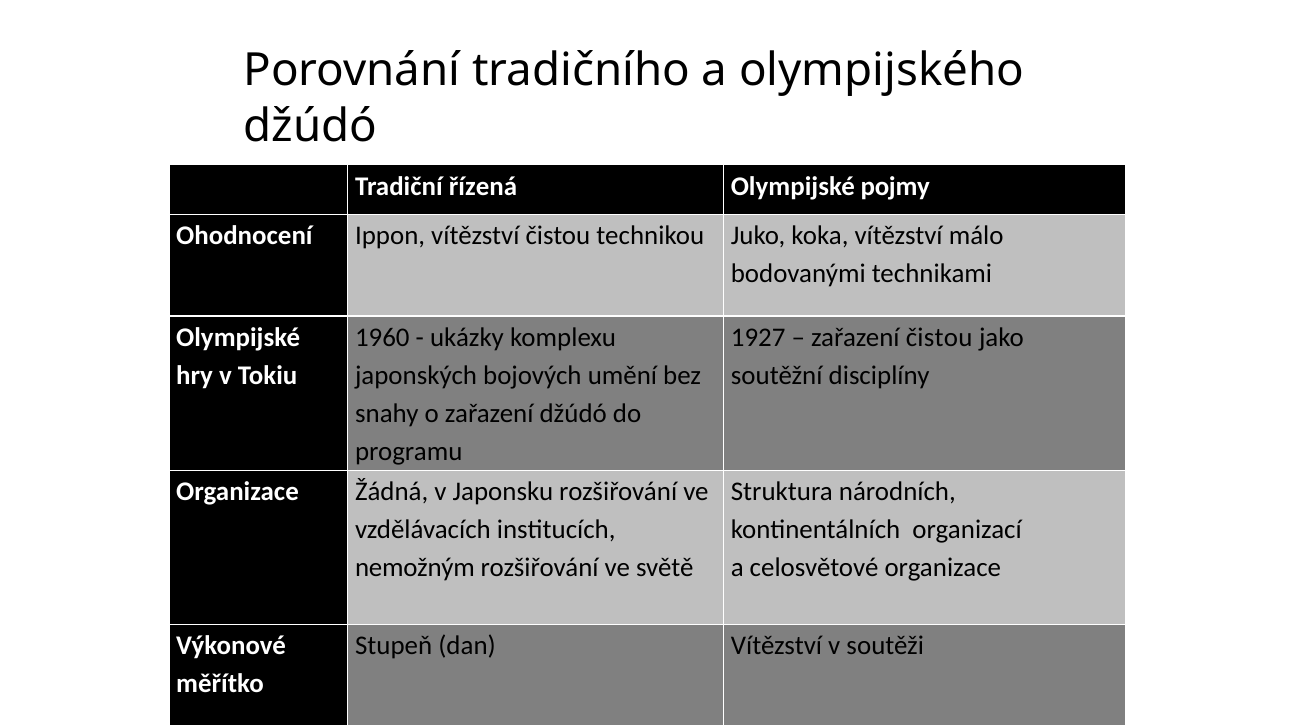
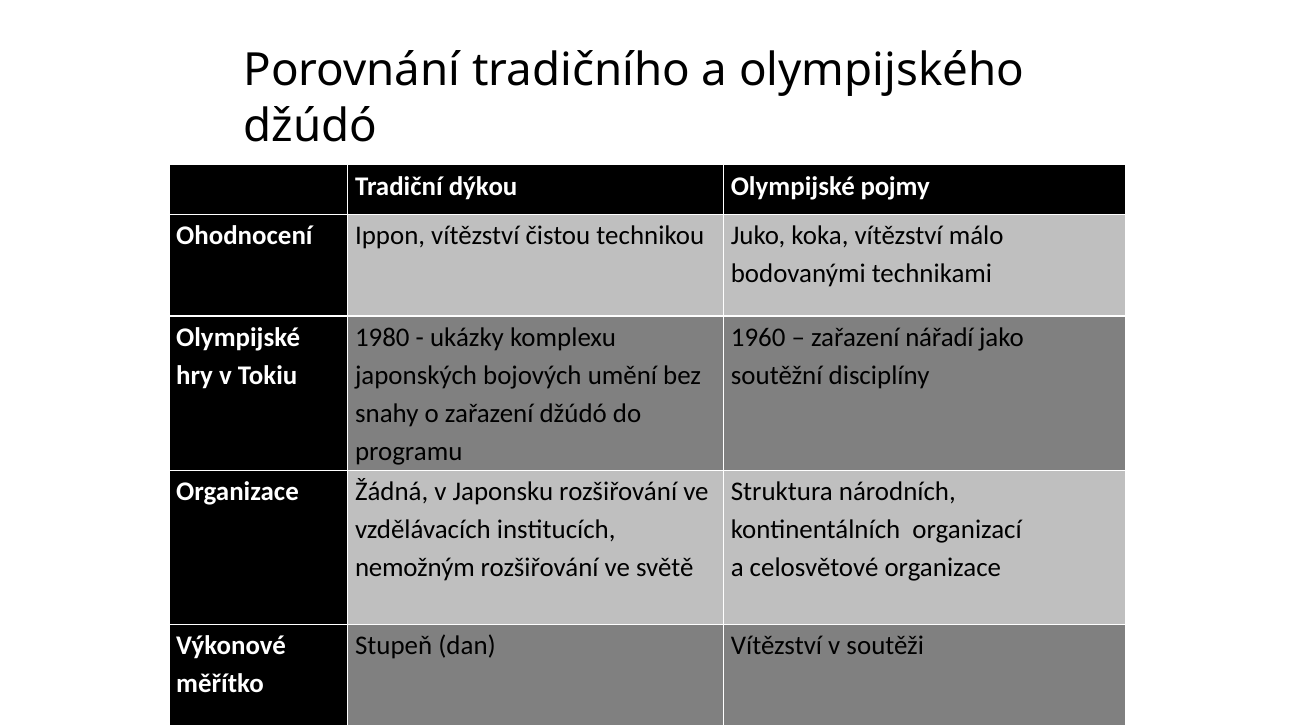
řízená: řízená -> dýkou
1960: 1960 -> 1980
1927: 1927 -> 1960
zařazení čistou: čistou -> nářadí
